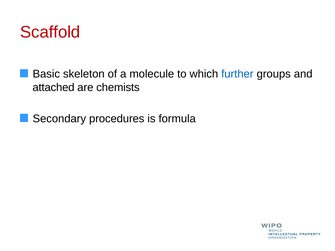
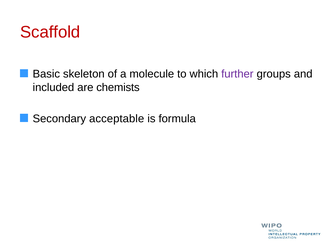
further colour: blue -> purple
attached: attached -> included
procedures: procedures -> acceptable
